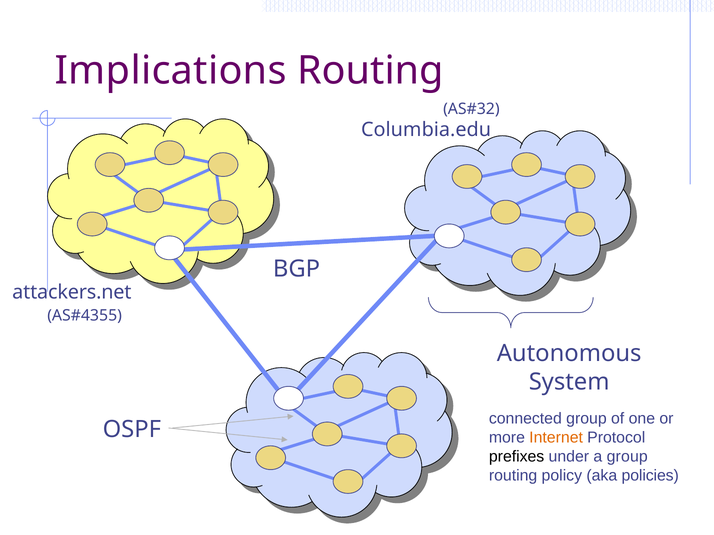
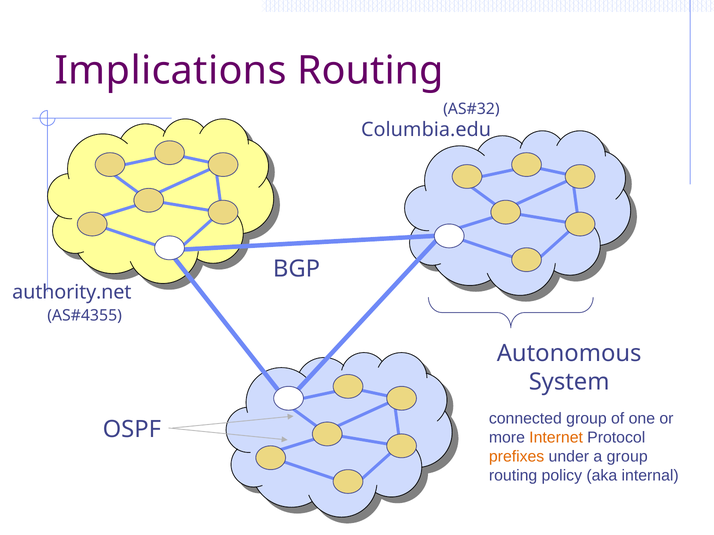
attackers.net: attackers.net -> authority.net
prefixes colour: black -> orange
policies: policies -> internal
